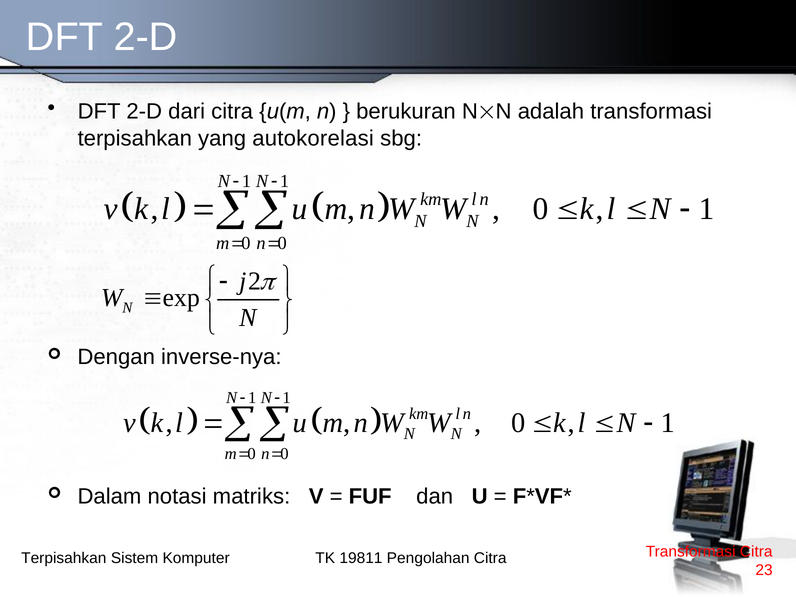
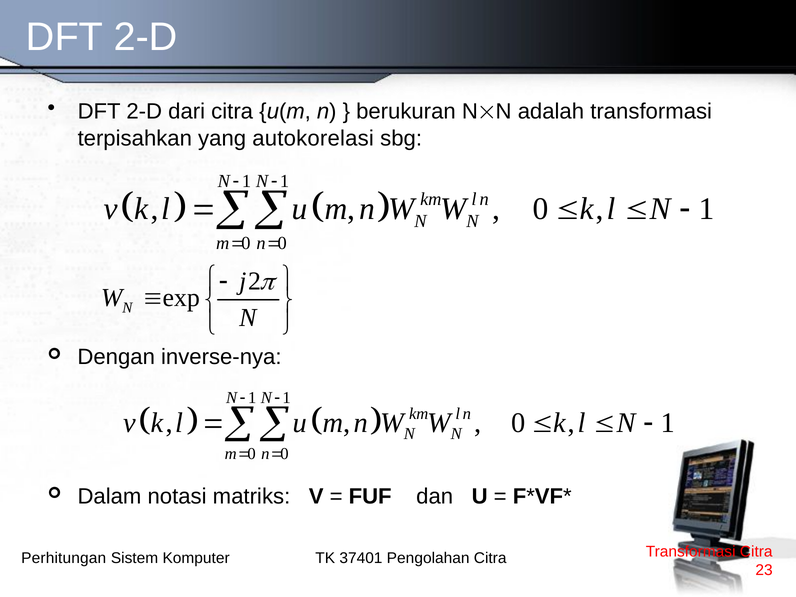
19811: 19811 -> 37401
Terpisahkan at (64, 558): Terpisahkan -> Perhitungan
